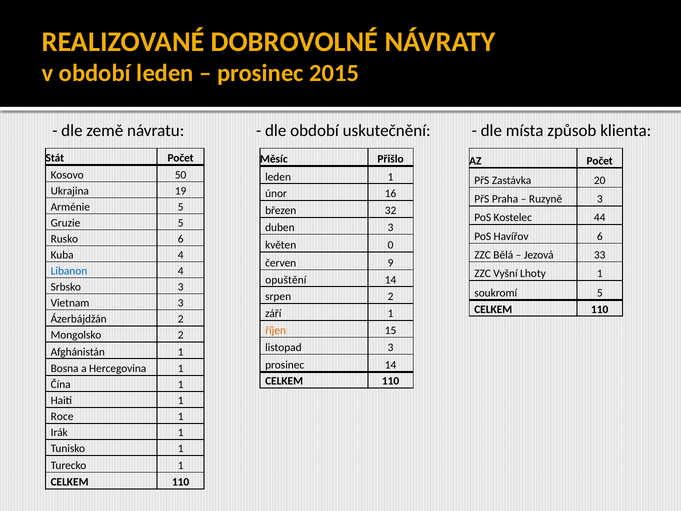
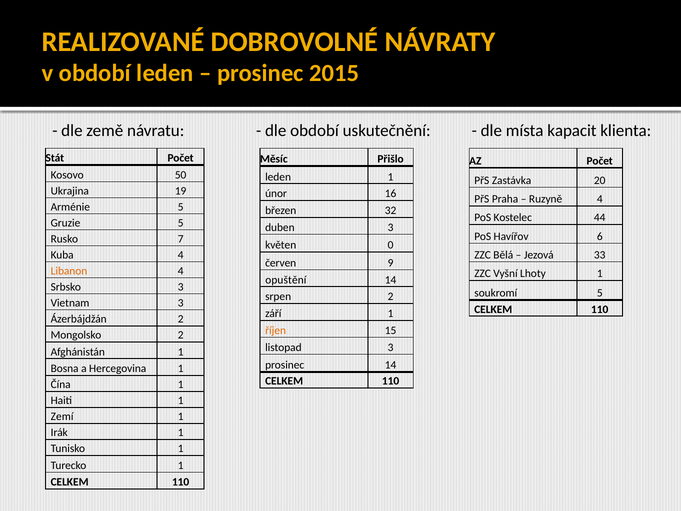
způsob: způsob -> kapacit
Ruzyně 3: 3 -> 4
Rusko 6: 6 -> 7
Libanon colour: blue -> orange
Roce: Roce -> Zemí
